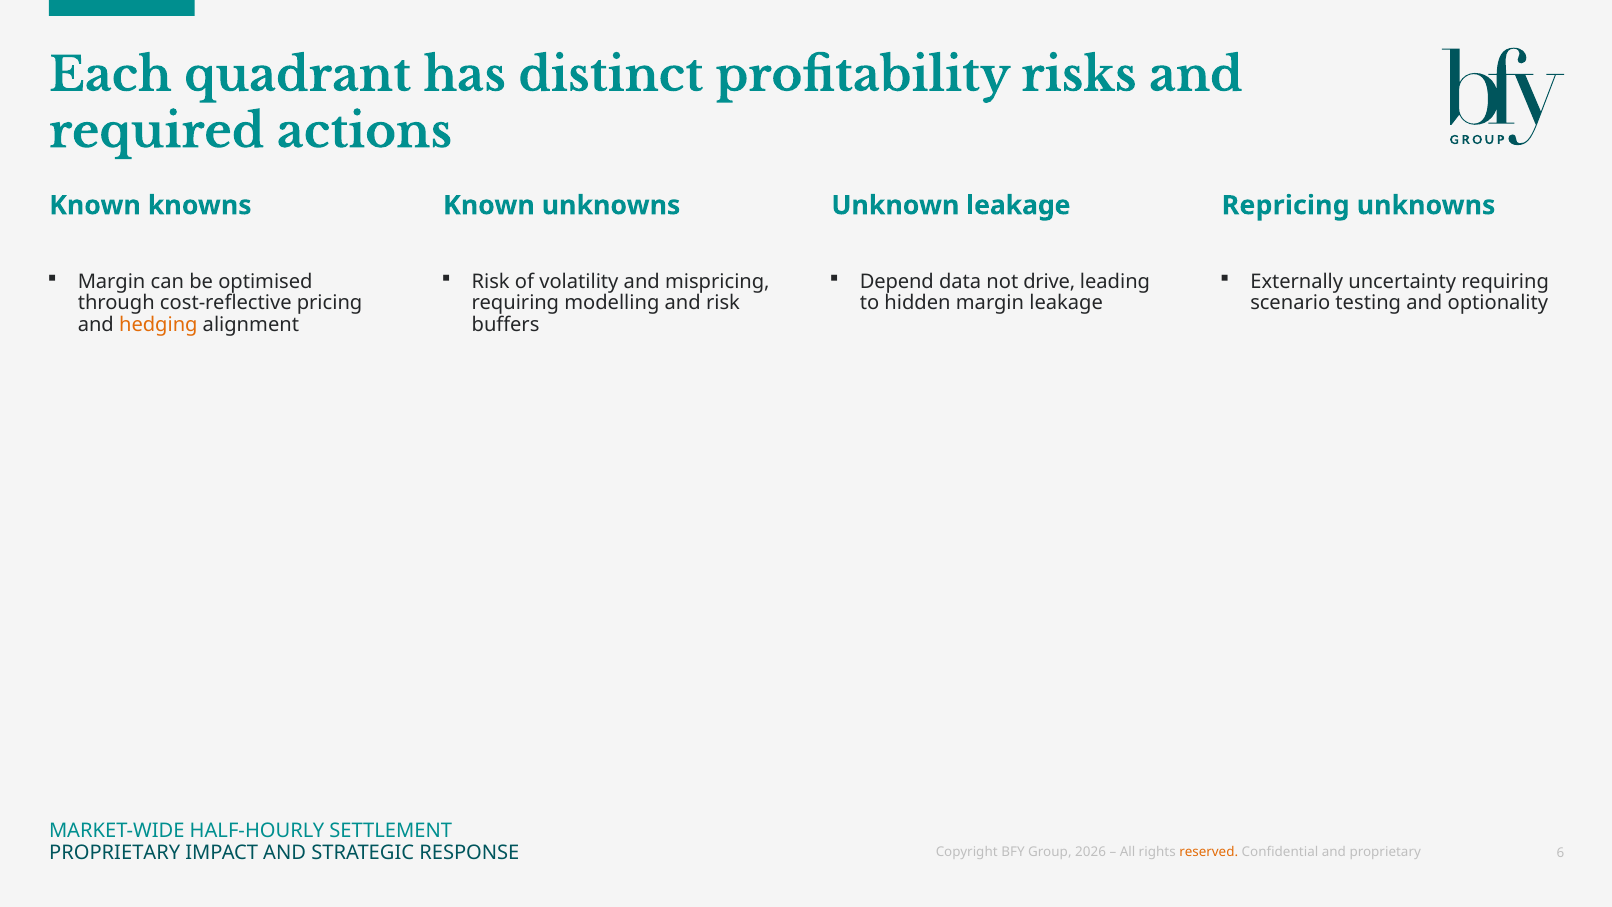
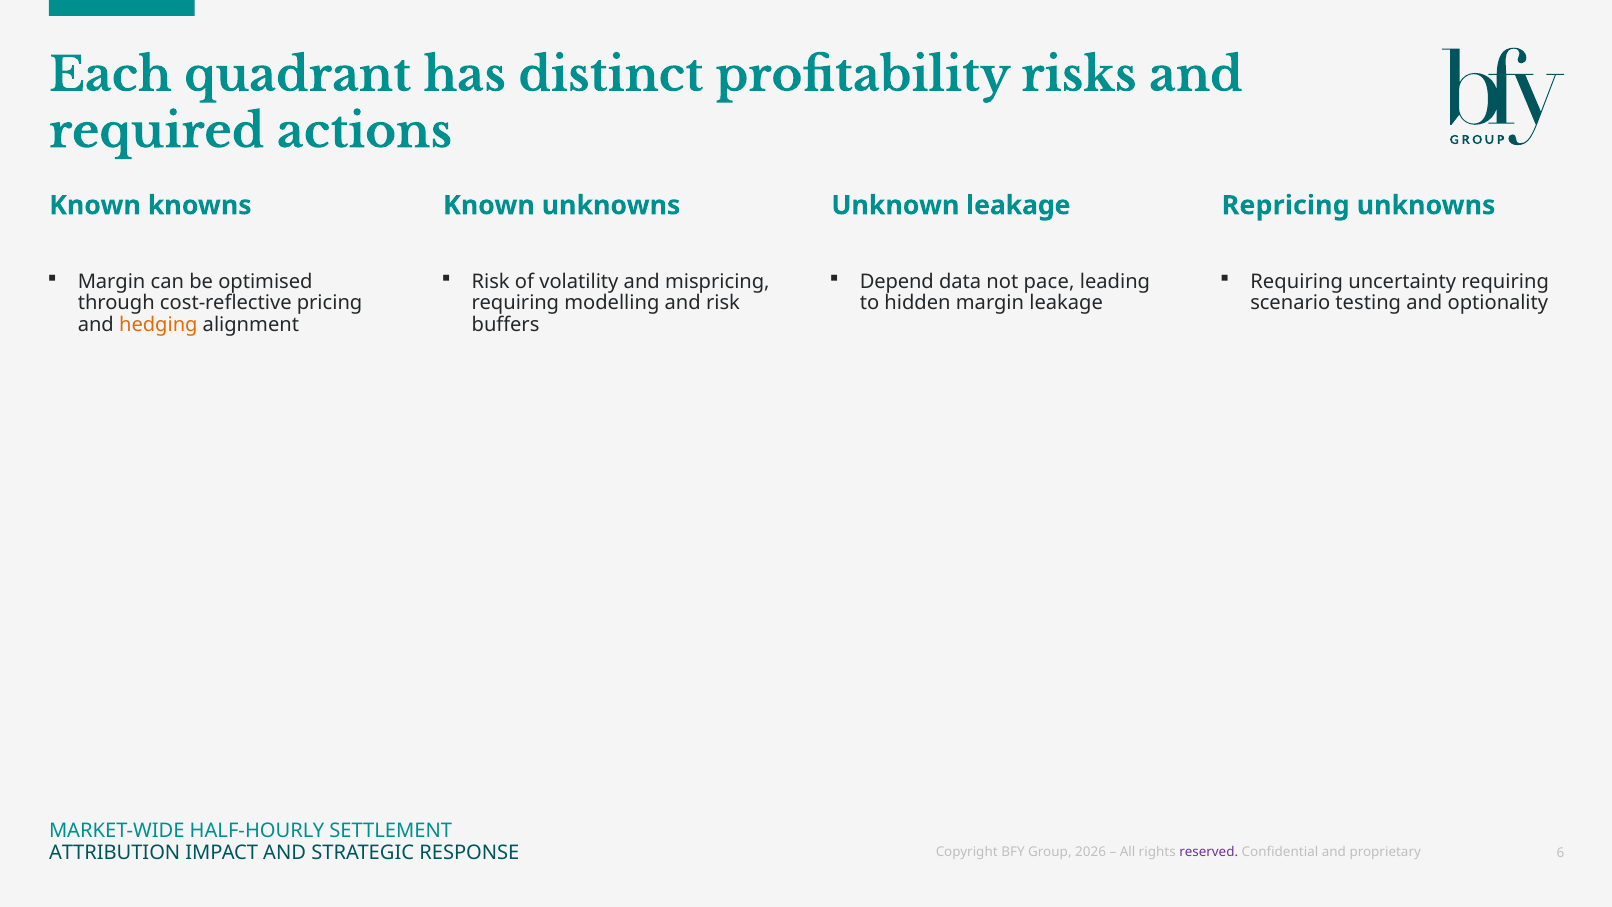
drive: drive -> pace
Externally at (1297, 281): Externally -> Requiring
PROPRIETARY at (115, 852): PROPRIETARY -> ATTRIBUTION
reserved colour: orange -> purple
